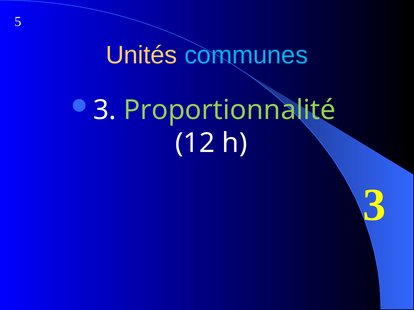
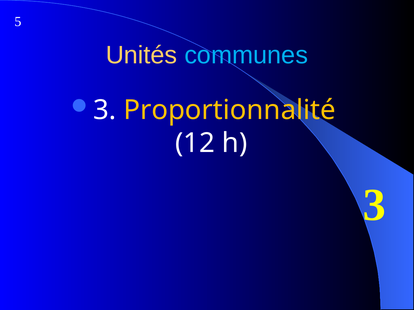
Proportionnalité colour: light green -> yellow
